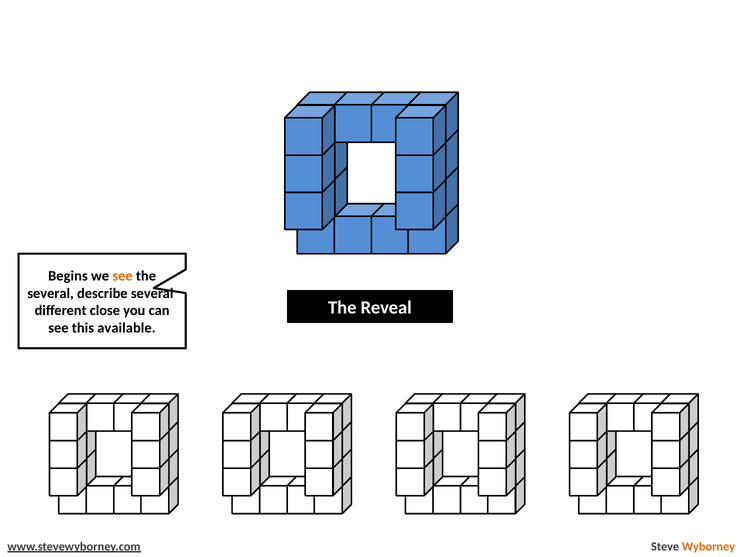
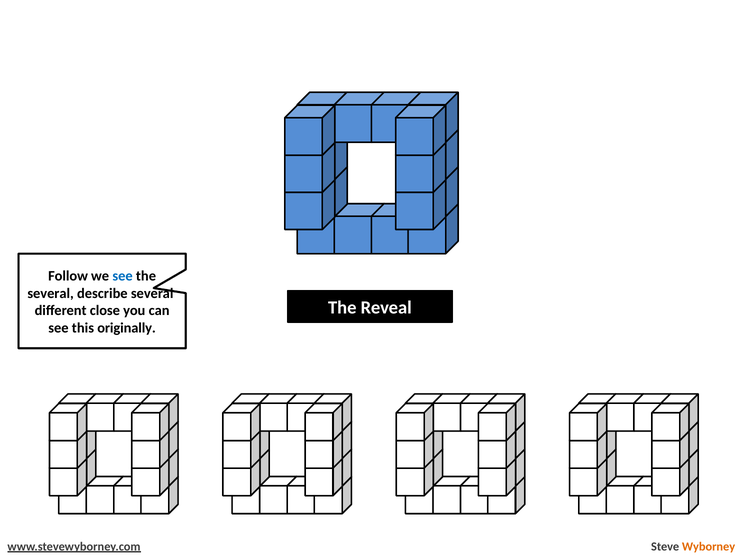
Begins: Begins -> Follow
see at (123, 276) colour: orange -> blue
available: available -> originally
